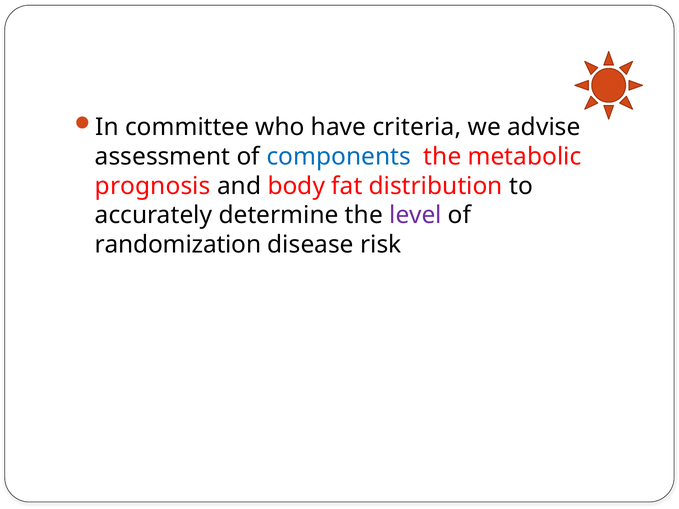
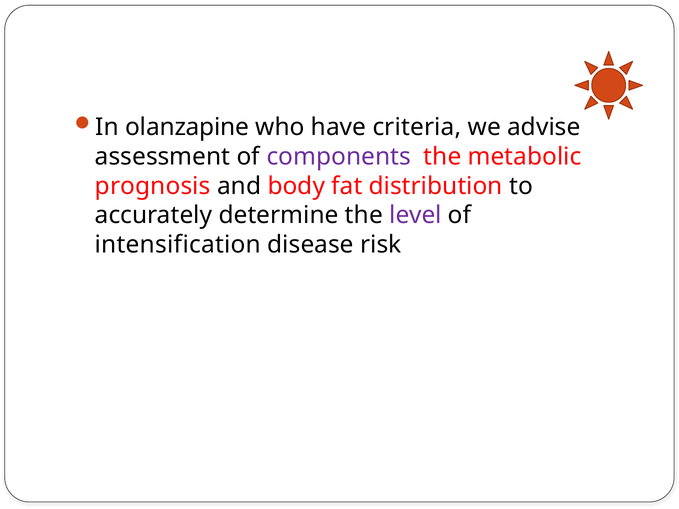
committee: committee -> olanzapine
components colour: blue -> purple
randomization: randomization -> intensification
